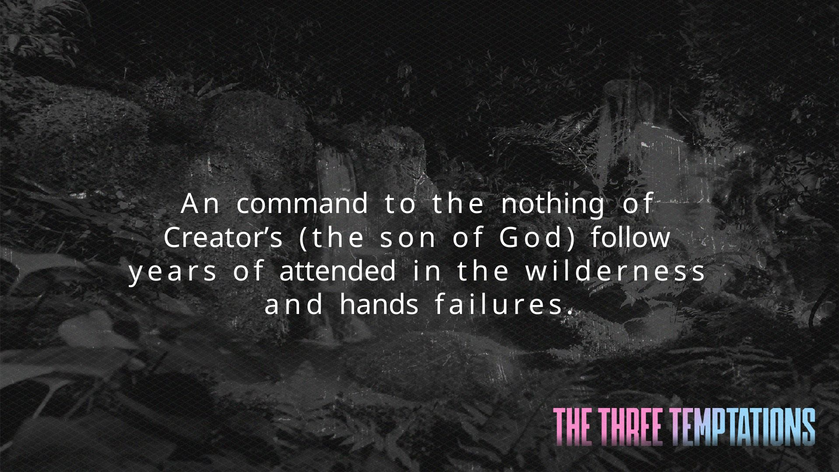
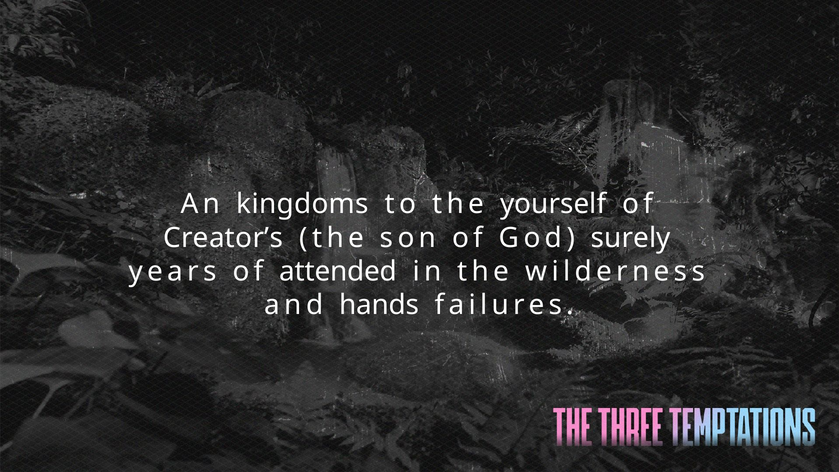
command: command -> kingdoms
nothing: nothing -> yourself
follow: follow -> surely
